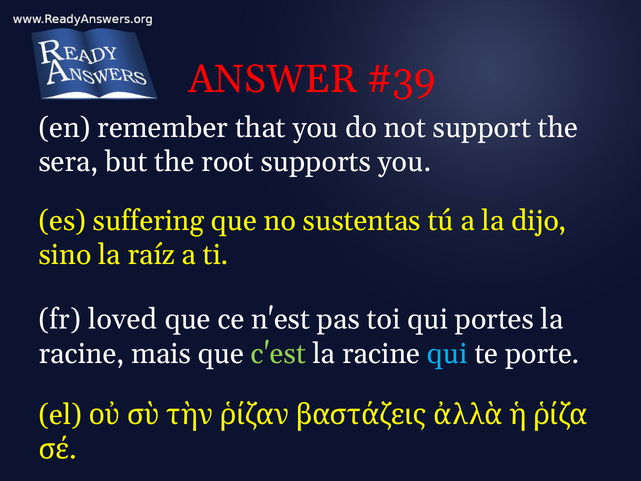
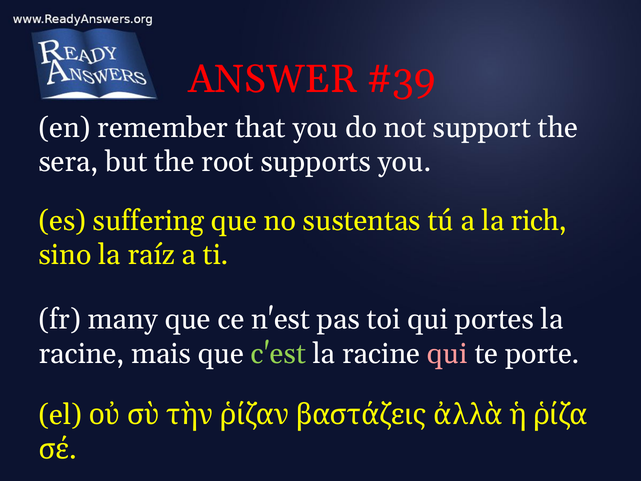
dijo: dijo -> rich
loved: loved -> many
qui at (447, 354) colour: light blue -> pink
